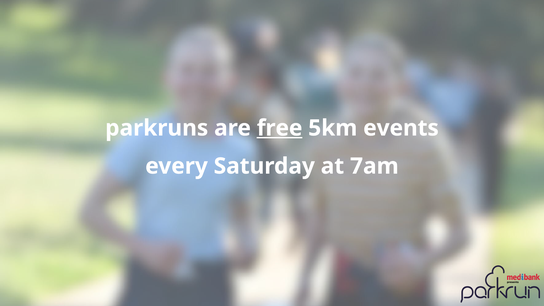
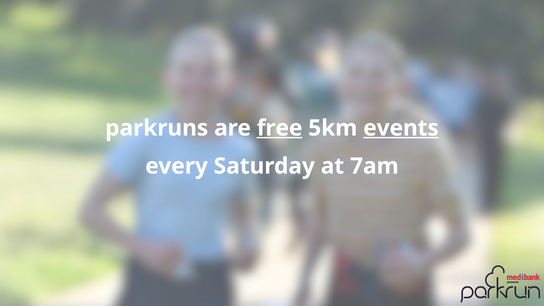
events underline: none -> present
